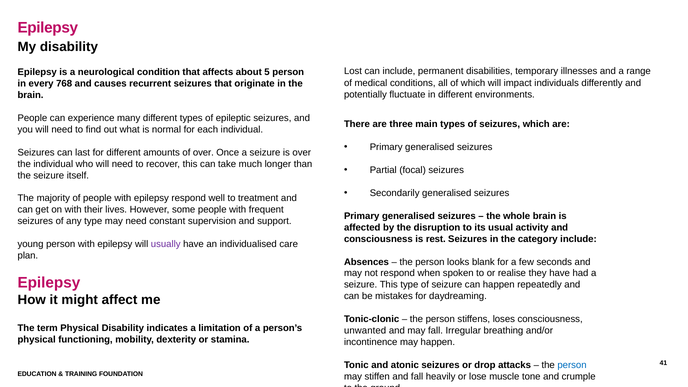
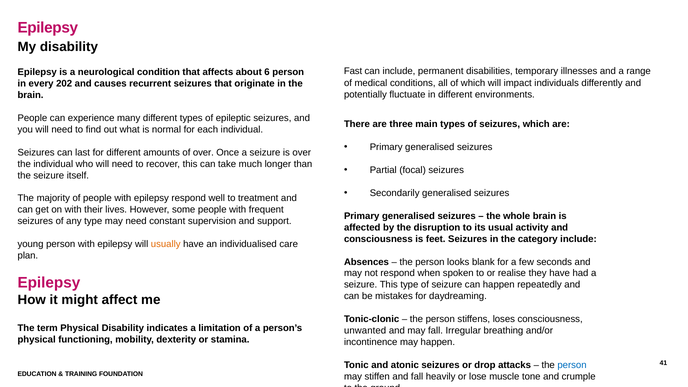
Lost: Lost -> Fast
5: 5 -> 6
768: 768 -> 202
rest: rest -> feet
usually colour: purple -> orange
